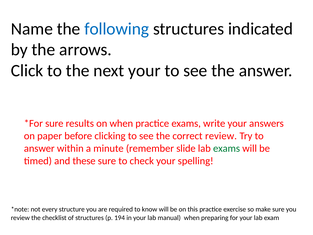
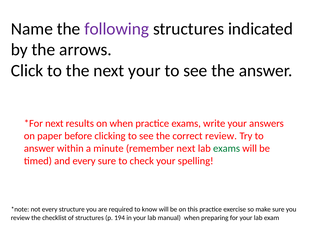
following colour: blue -> purple
sure at (54, 123): sure -> next
remember slide: slide -> next
and these: these -> every
